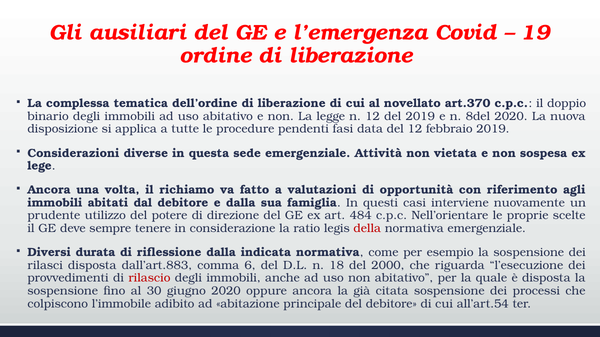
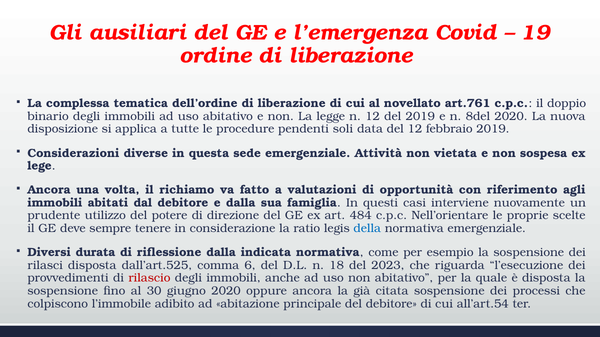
art.370: art.370 -> art.761
fasi: fasi -> soli
della colour: red -> blue
dall’art.883: dall’art.883 -> dall’art.525
2000: 2000 -> 2023
